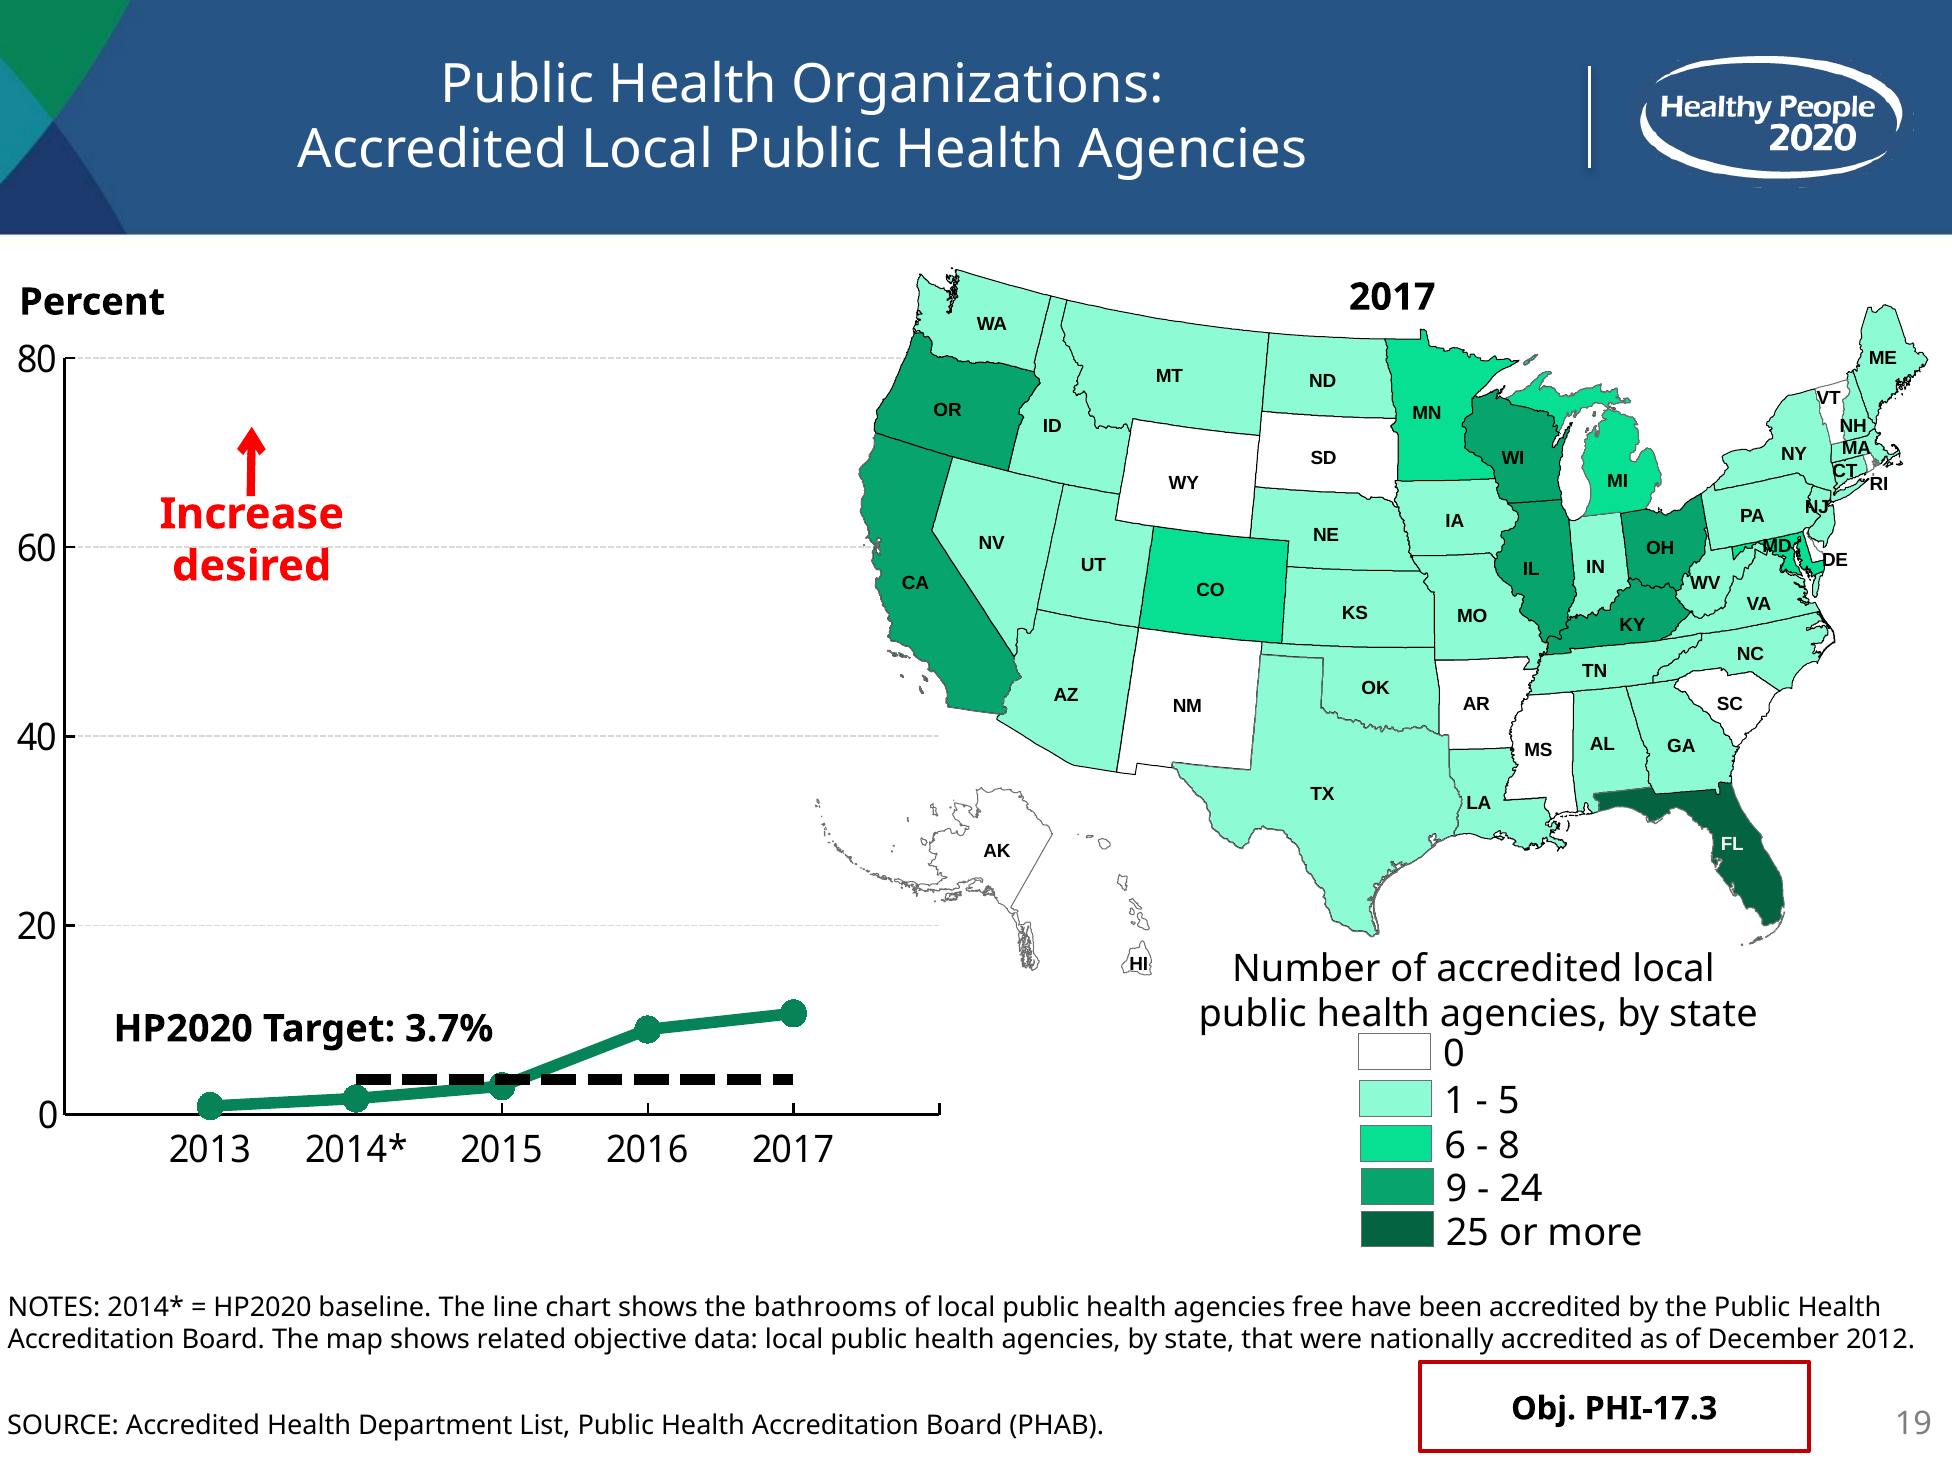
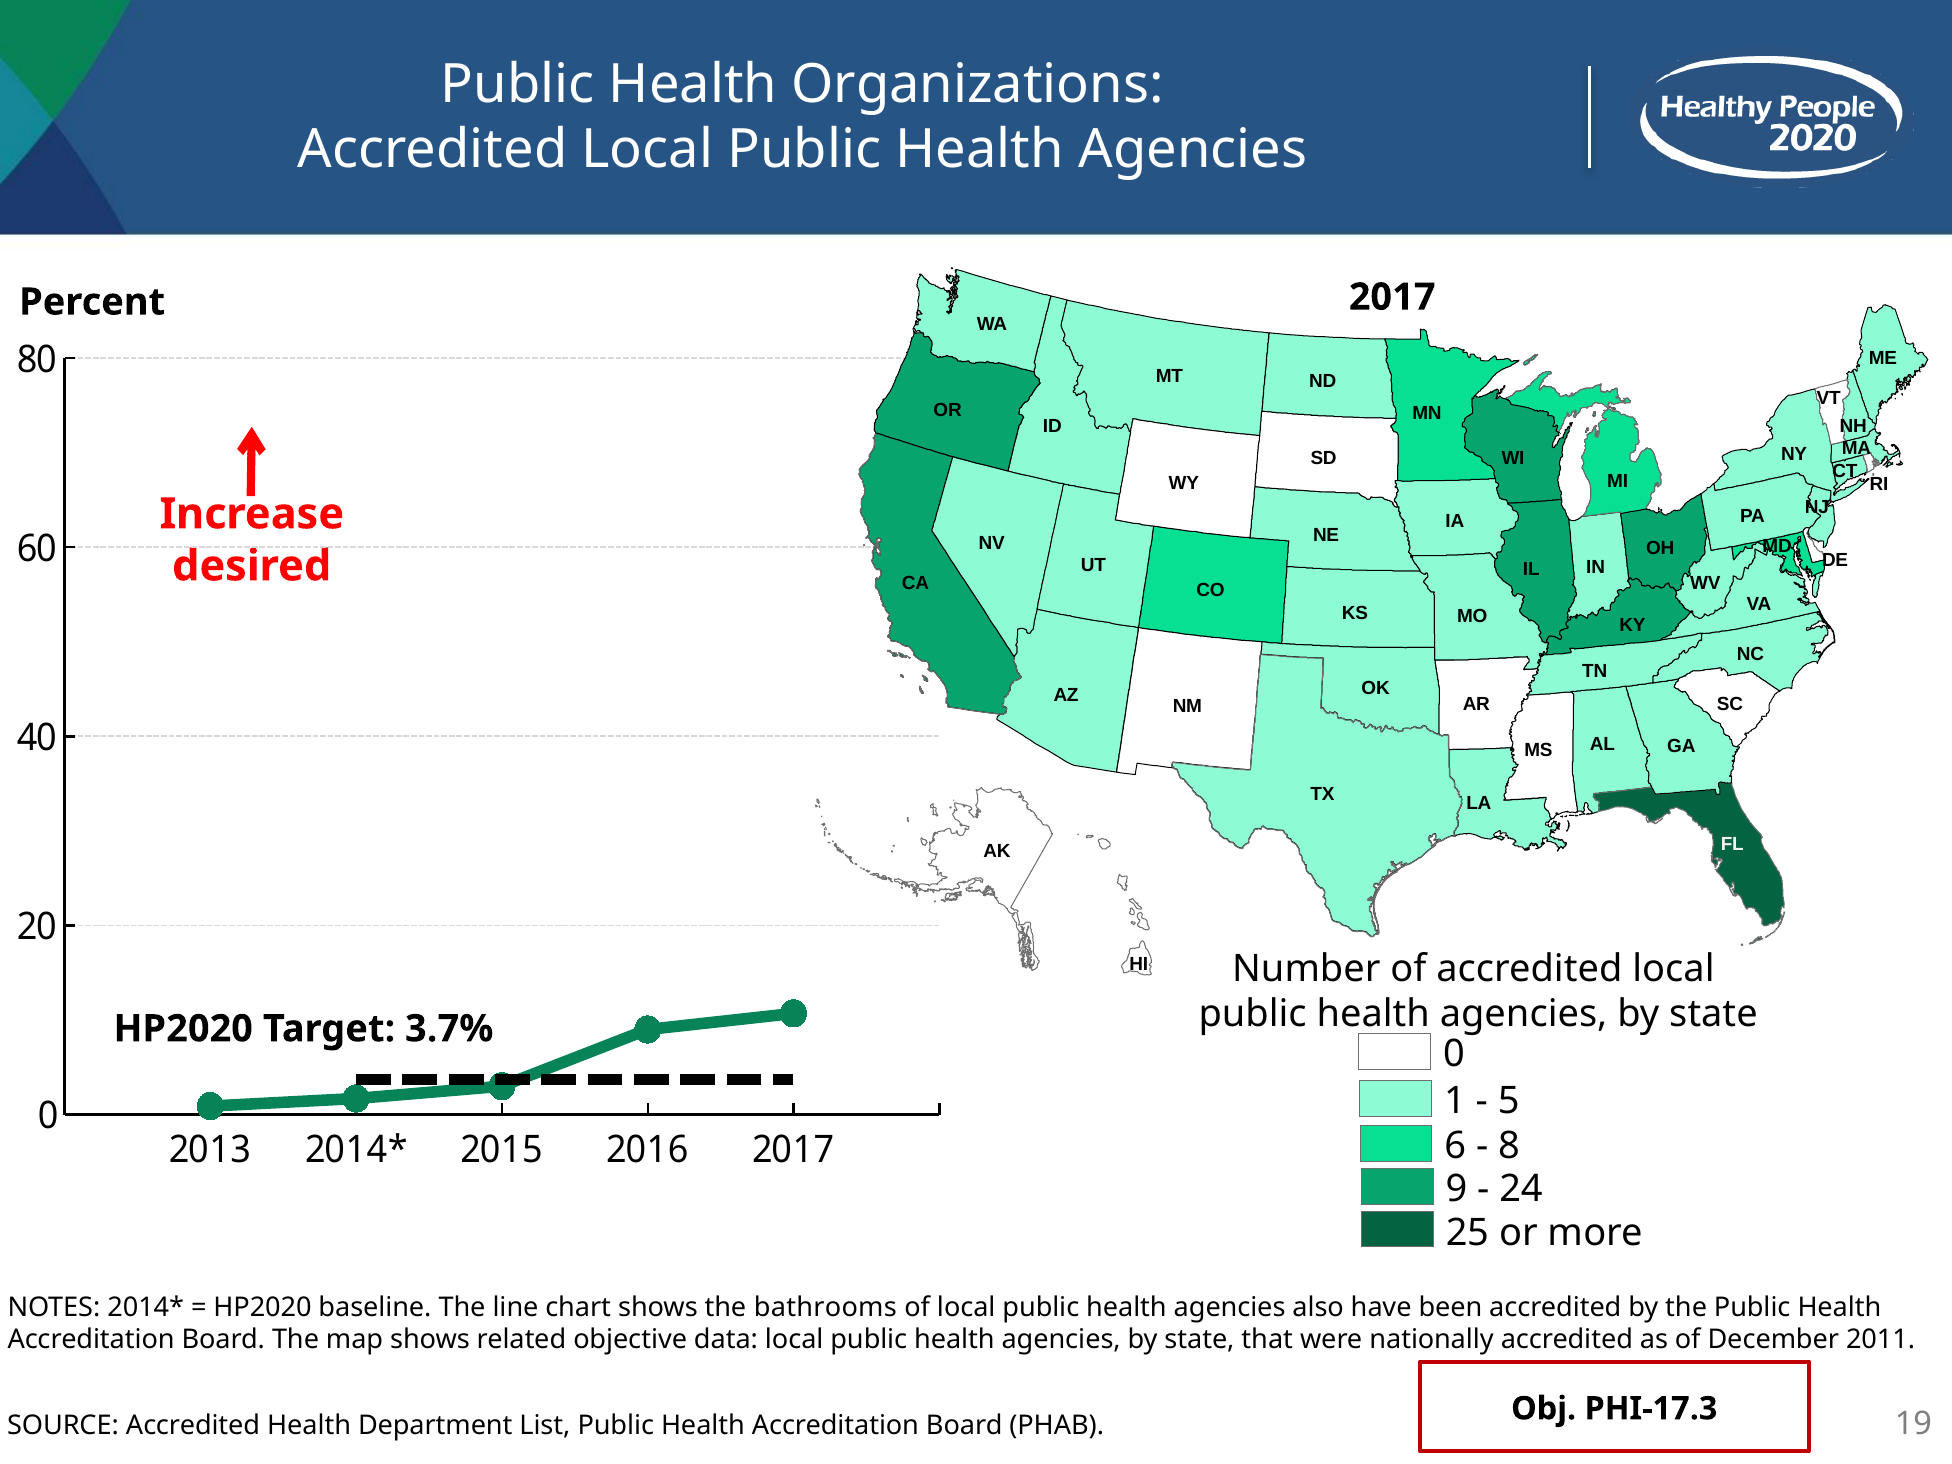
free: free -> also
2012: 2012 -> 2011
